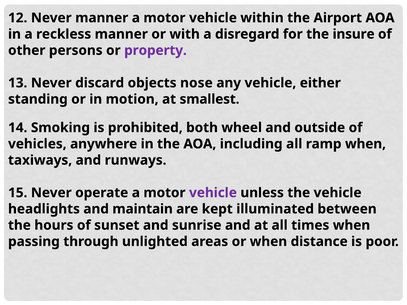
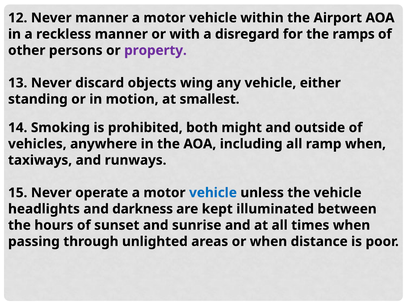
insure: insure -> ramps
nose: nose -> wing
wheel: wheel -> might
vehicle at (213, 193) colour: purple -> blue
maintain: maintain -> darkness
